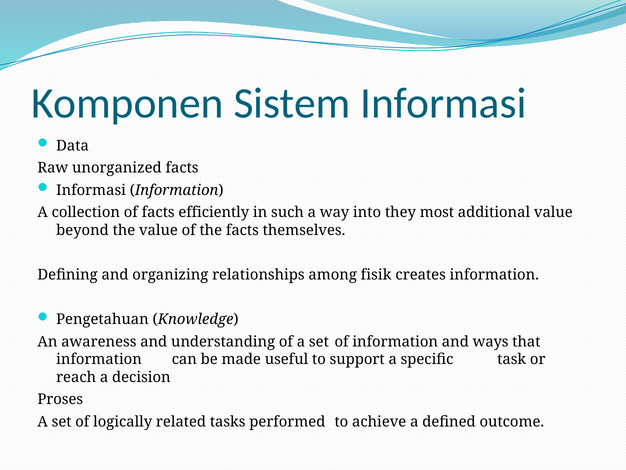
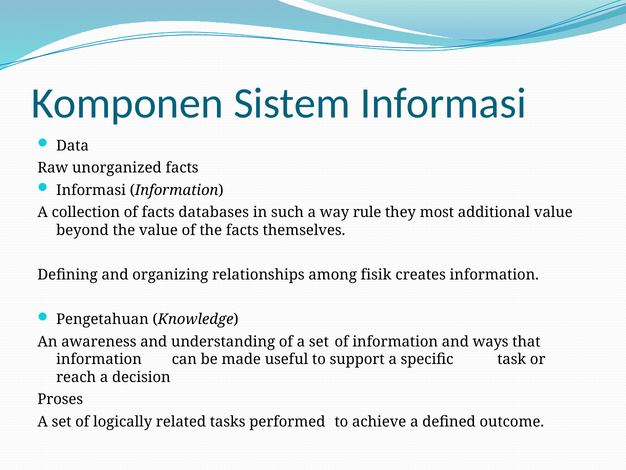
efficiently: efficiently -> databases
into: into -> rule
